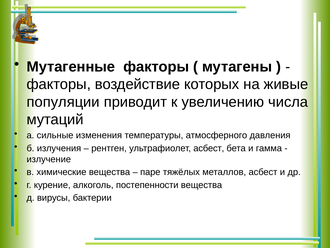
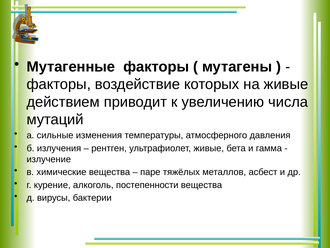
популяции: популяции -> действием
ультрафиолет асбест: асбест -> живые
